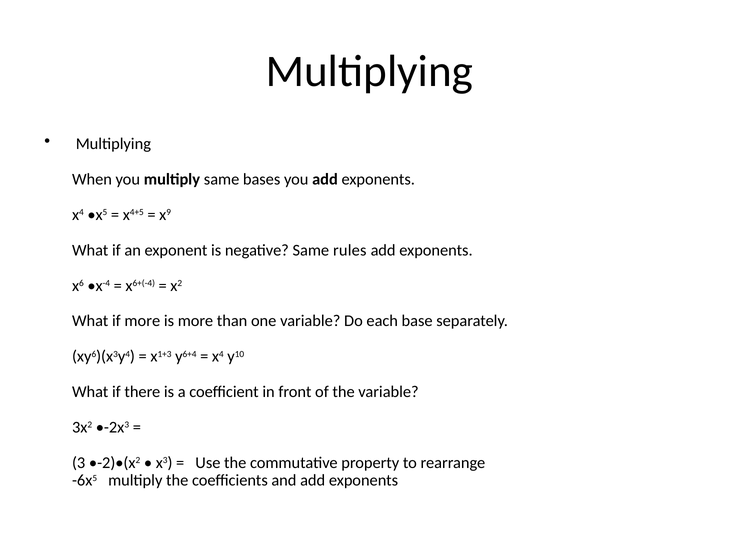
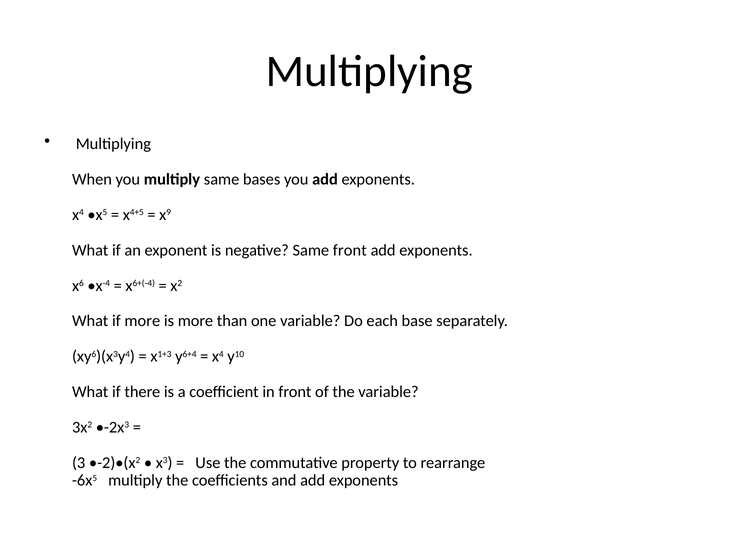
Same rules: rules -> front
